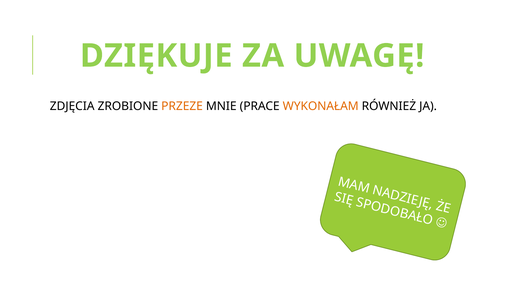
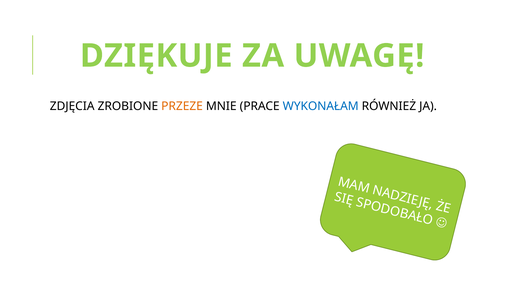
WYKONAŁAM colour: orange -> blue
